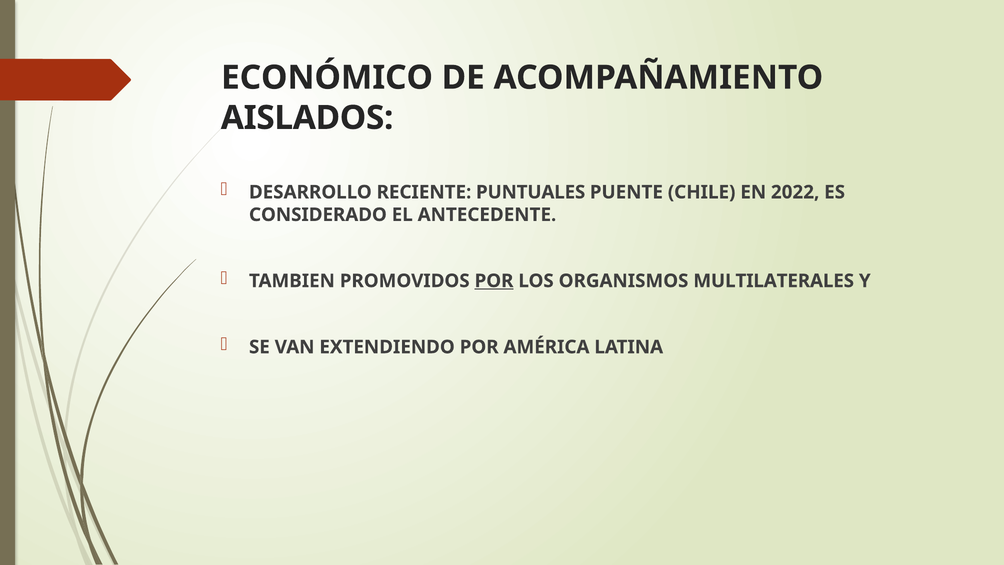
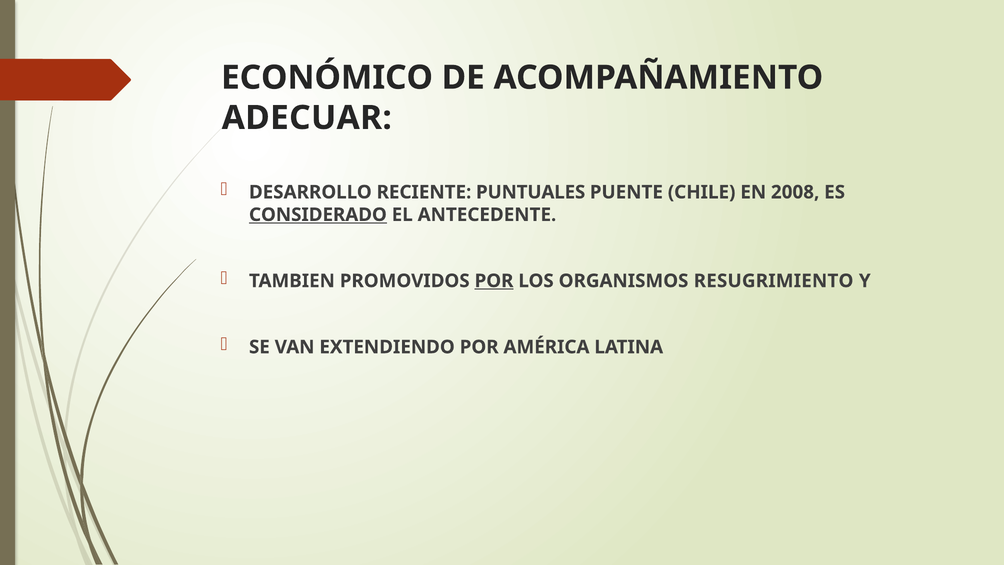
AISLADOS: AISLADOS -> ADECUAR
2022: 2022 -> 2008
CONSIDERADO underline: none -> present
MULTILATERALES: MULTILATERALES -> RESUGRIMIENTO
